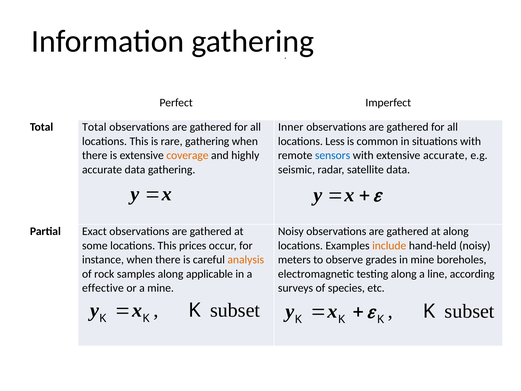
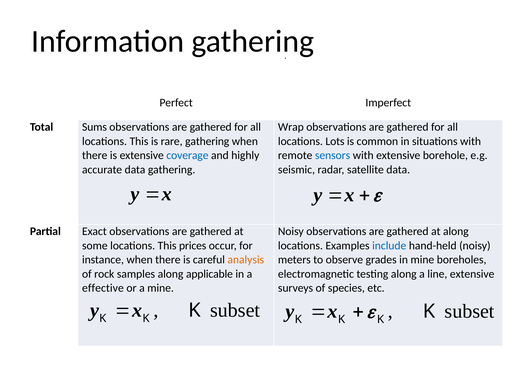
Total Total: Total -> Sums
Inner: Inner -> Wrap
Less: Less -> Lots
coverage colour: orange -> blue
extensive accurate: accurate -> borehole
include colour: orange -> blue
line according: according -> extensive
